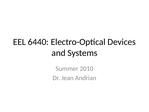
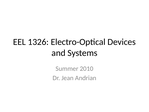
6440: 6440 -> 1326
